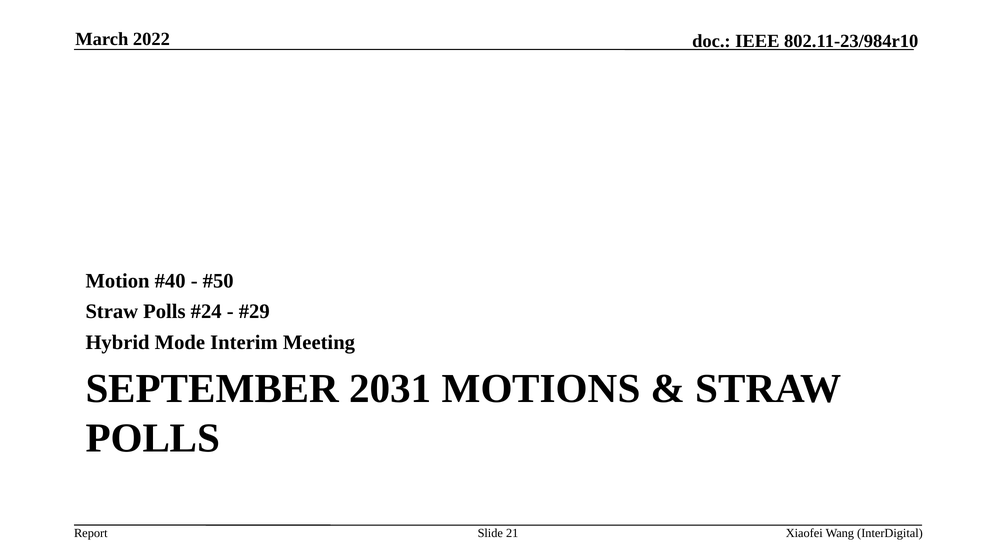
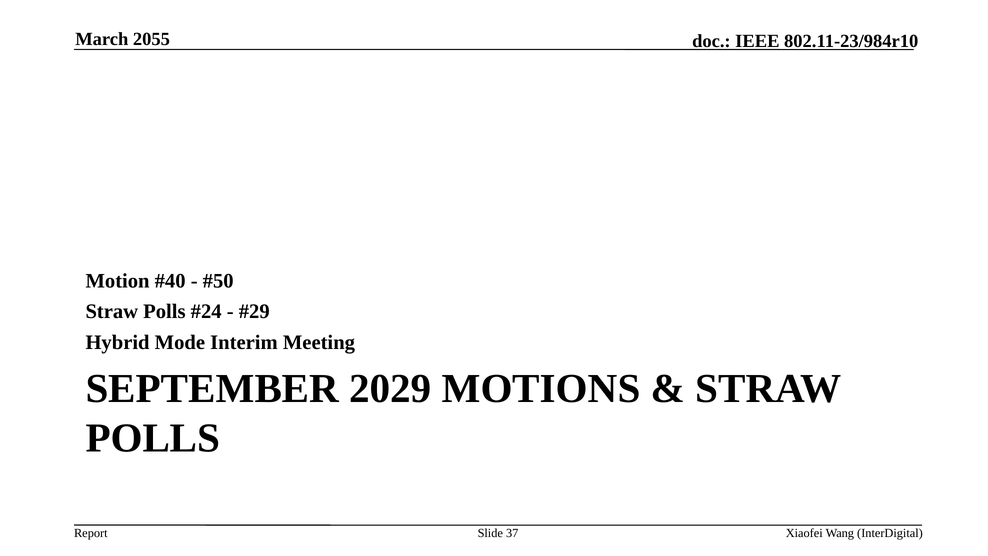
2022: 2022 -> 2055
2031: 2031 -> 2029
21: 21 -> 37
